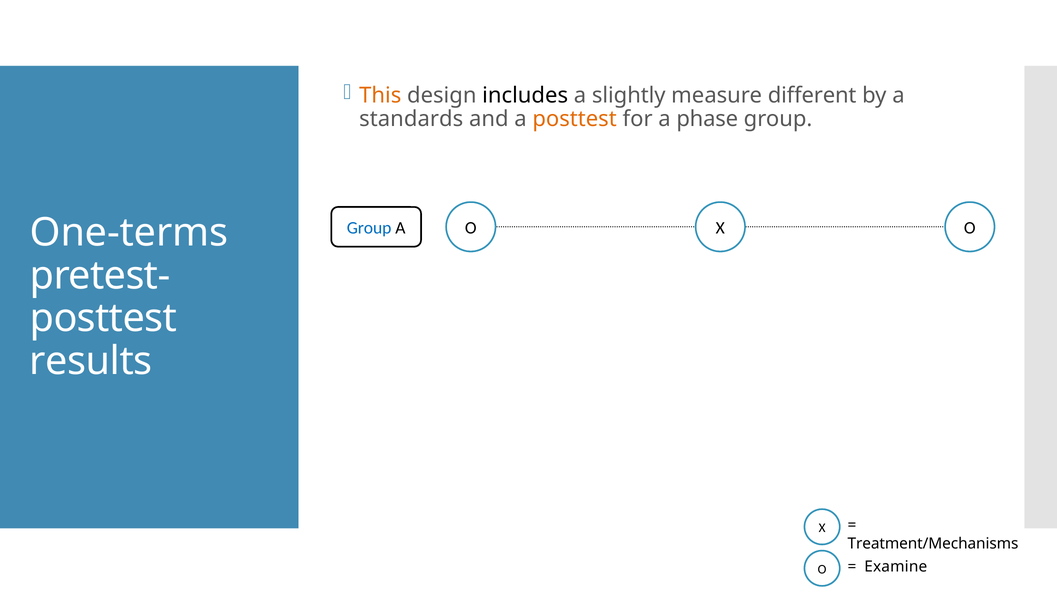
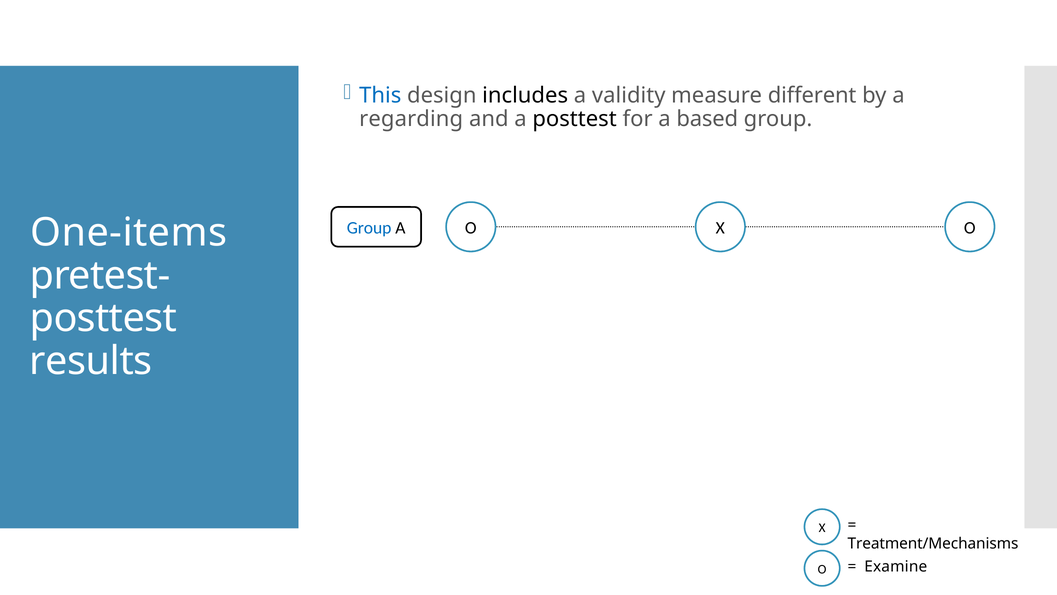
This colour: orange -> blue
slightly: slightly -> validity
standards: standards -> regarding
posttest at (575, 119) colour: orange -> black
phase: phase -> based
One-terms: One-terms -> One-items
